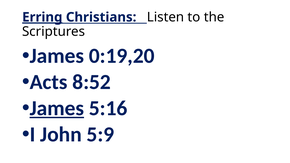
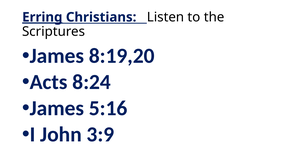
0:19,20: 0:19,20 -> 8:19,20
8:52: 8:52 -> 8:24
James at (57, 108) underline: present -> none
5:9: 5:9 -> 3:9
